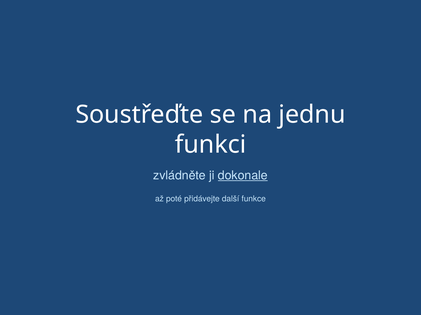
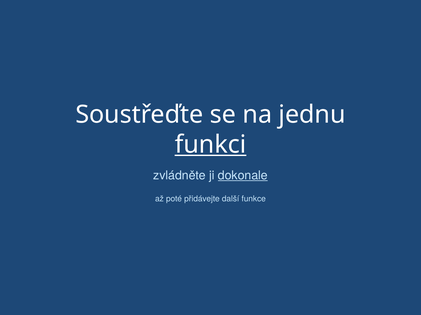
funkci underline: none -> present
